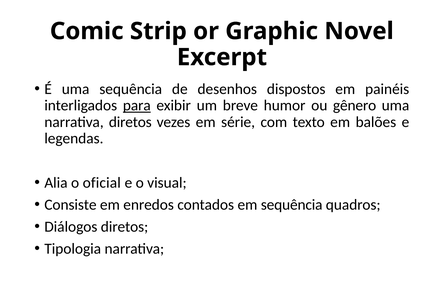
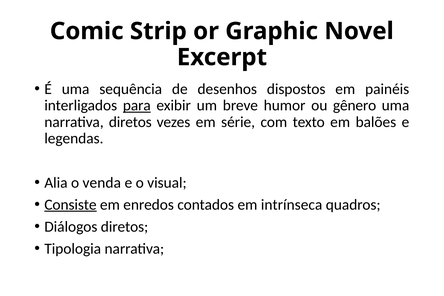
oficial: oficial -> venda
Consiste underline: none -> present
em sequência: sequência -> intrínseca
